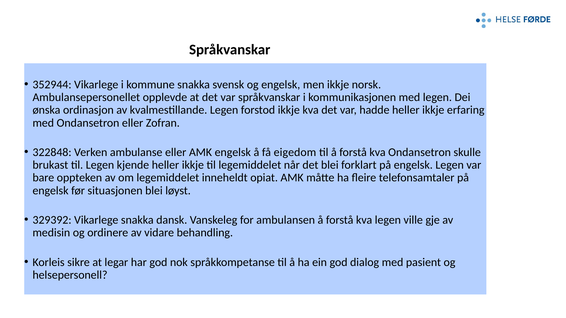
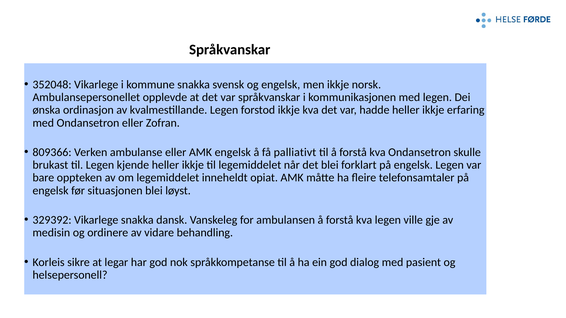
352944: 352944 -> 352048
322848: 322848 -> 809366
eigedom: eigedom -> palliativt
